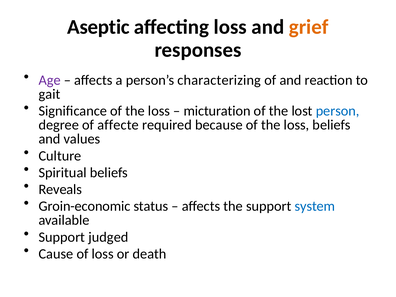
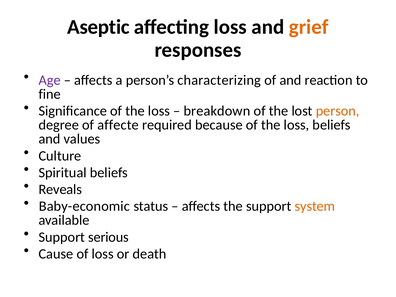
gait: gait -> fine
micturation: micturation -> breakdown
person colour: blue -> orange
Groin-economic: Groin-economic -> Baby-economic
system colour: blue -> orange
judged: judged -> serious
